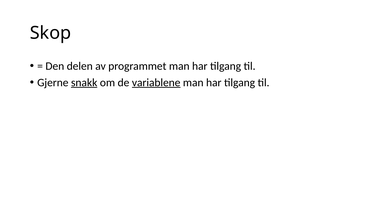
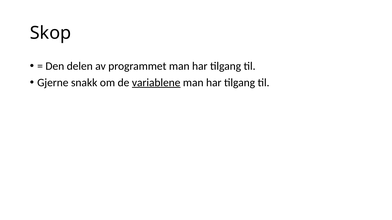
snakk underline: present -> none
